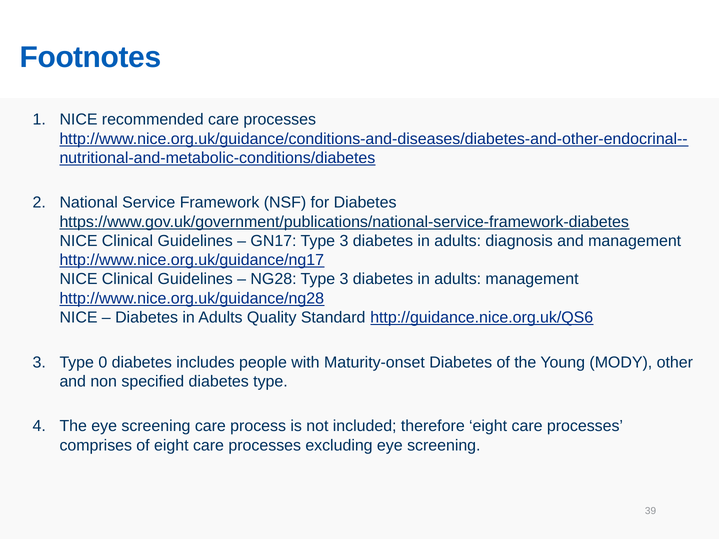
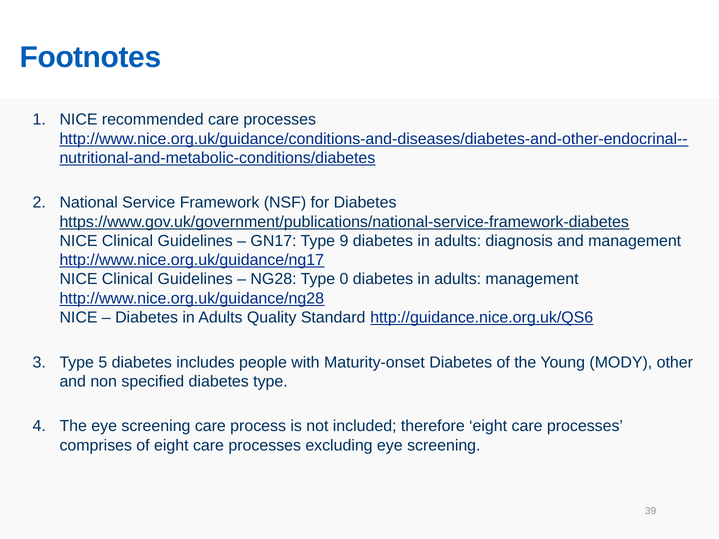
GN17 Type 3: 3 -> 9
NG28 Type 3: 3 -> 0
0: 0 -> 5
